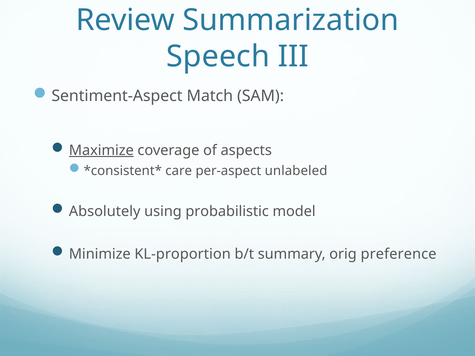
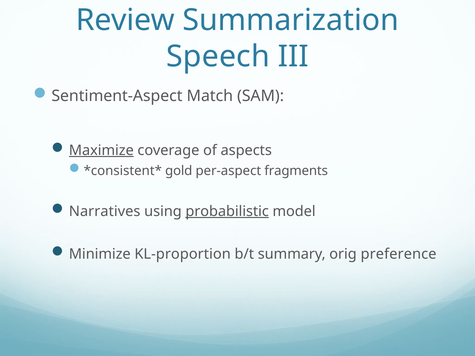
care: care -> gold
unlabeled: unlabeled -> fragments
Absolutely: Absolutely -> Narratives
probabilistic underline: none -> present
